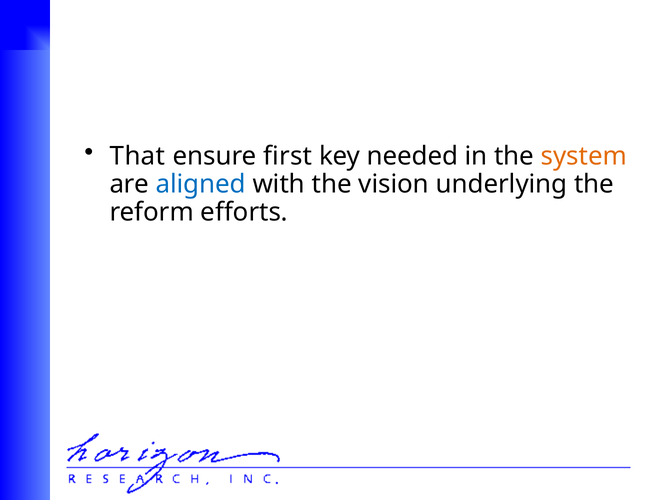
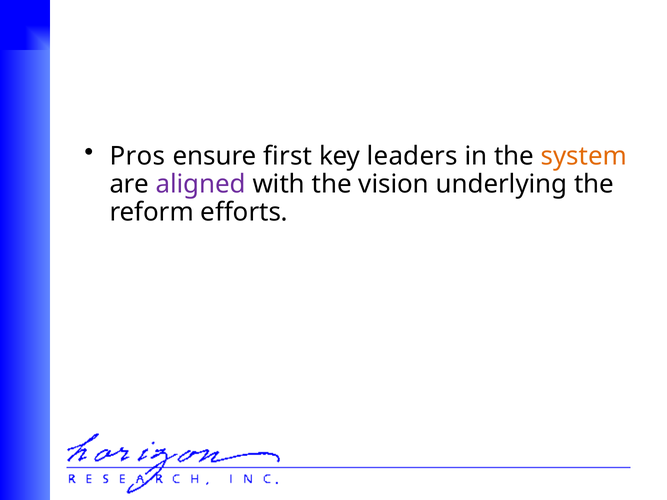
That: That -> Pros
needed: needed -> leaders
aligned colour: blue -> purple
